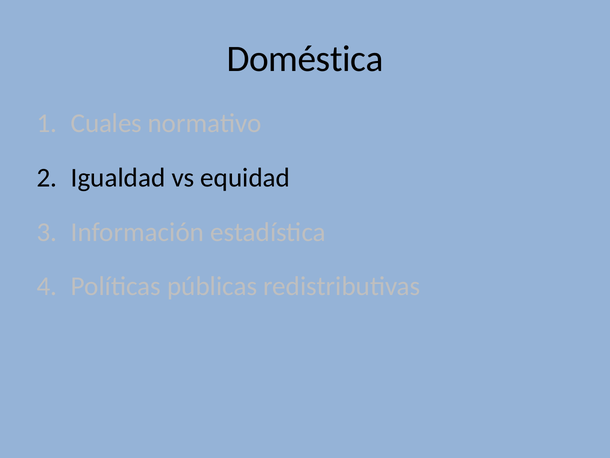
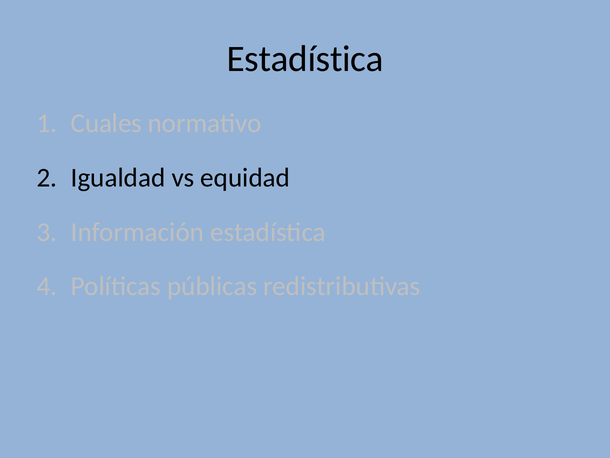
Doméstica at (305, 59): Doméstica -> Estadística
